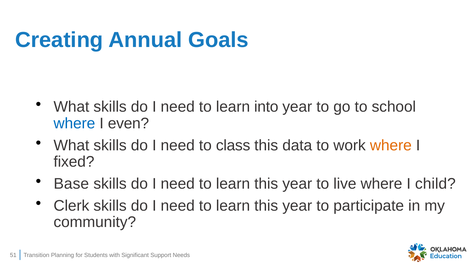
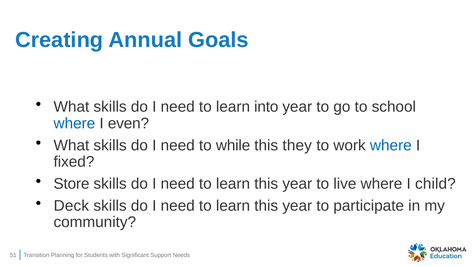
class: class -> while
data: data -> they
where at (391, 145) colour: orange -> blue
Base: Base -> Store
Clerk: Clerk -> Deck
